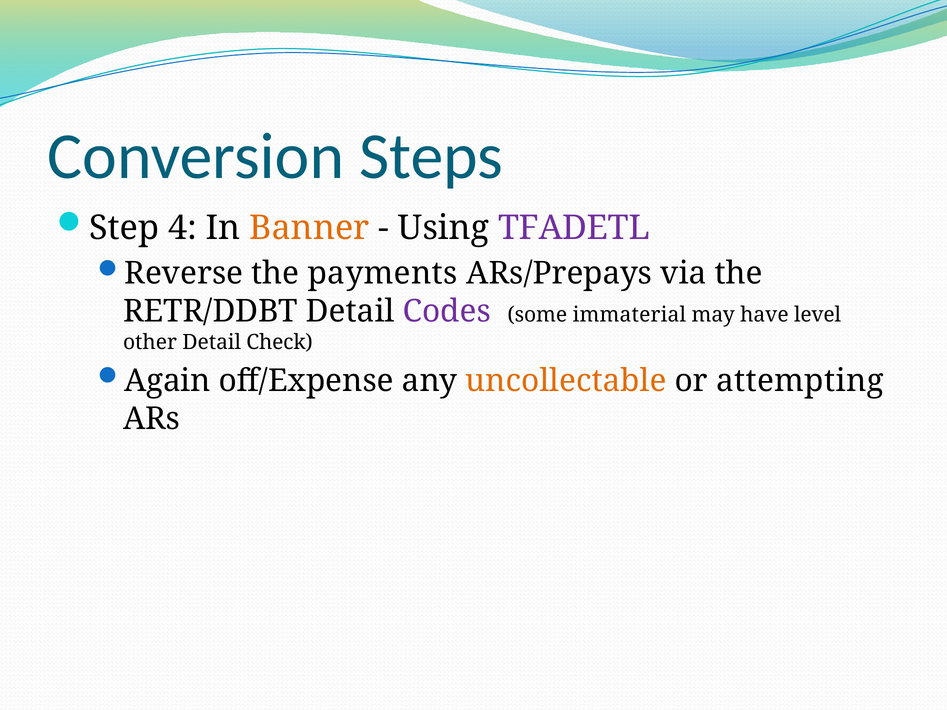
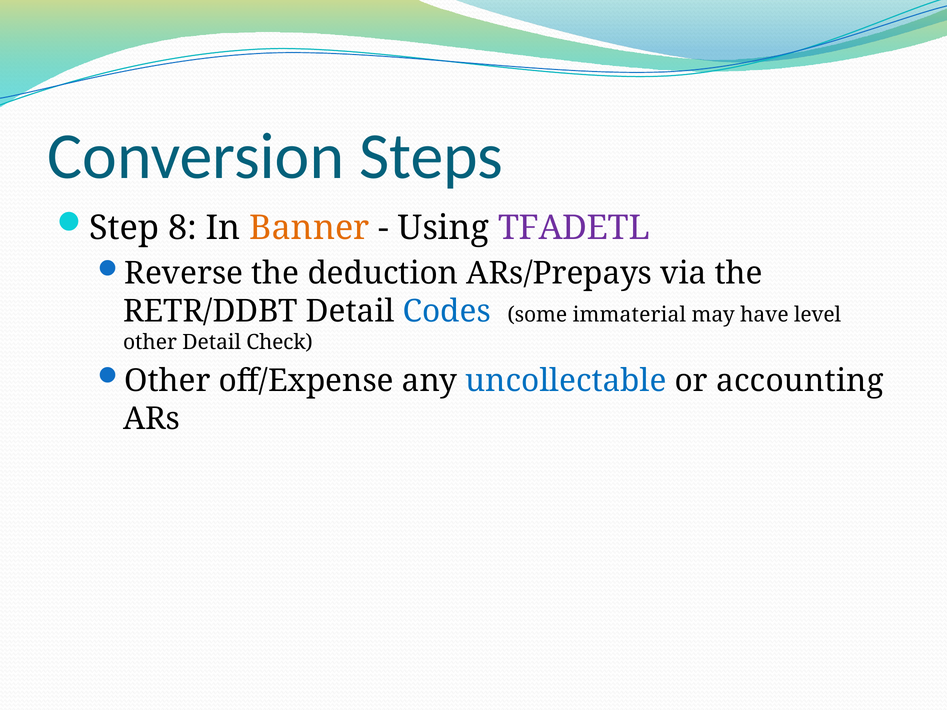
4: 4 -> 8
payments: payments -> deduction
Codes colour: purple -> blue
Again at (168, 381): Again -> Other
uncollectable colour: orange -> blue
attempting: attempting -> accounting
